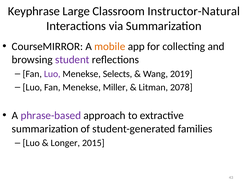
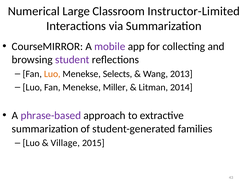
Keyphrase: Keyphrase -> Numerical
Instructor-Natural: Instructor-Natural -> Instructor-Limited
mobile colour: orange -> purple
Luo at (52, 74) colour: purple -> orange
2019: 2019 -> 2013
2078: 2078 -> 2014
Longer: Longer -> Village
